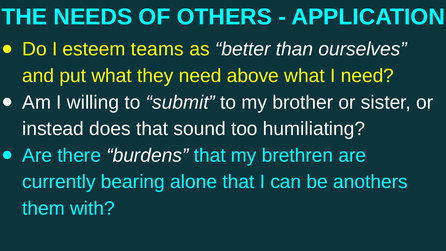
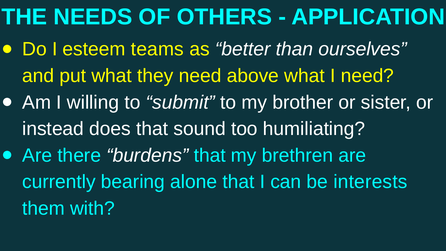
anothers: anothers -> interests
